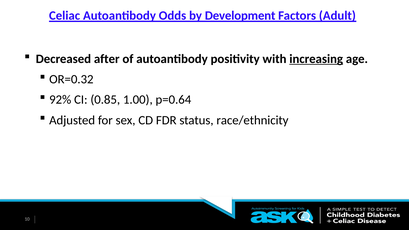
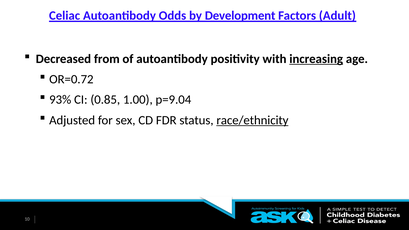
after: after -> from
OR=0.32: OR=0.32 -> OR=0.72
92%: 92% -> 93%
p=0.64: p=0.64 -> p=9.04
race/ethnicity underline: none -> present
